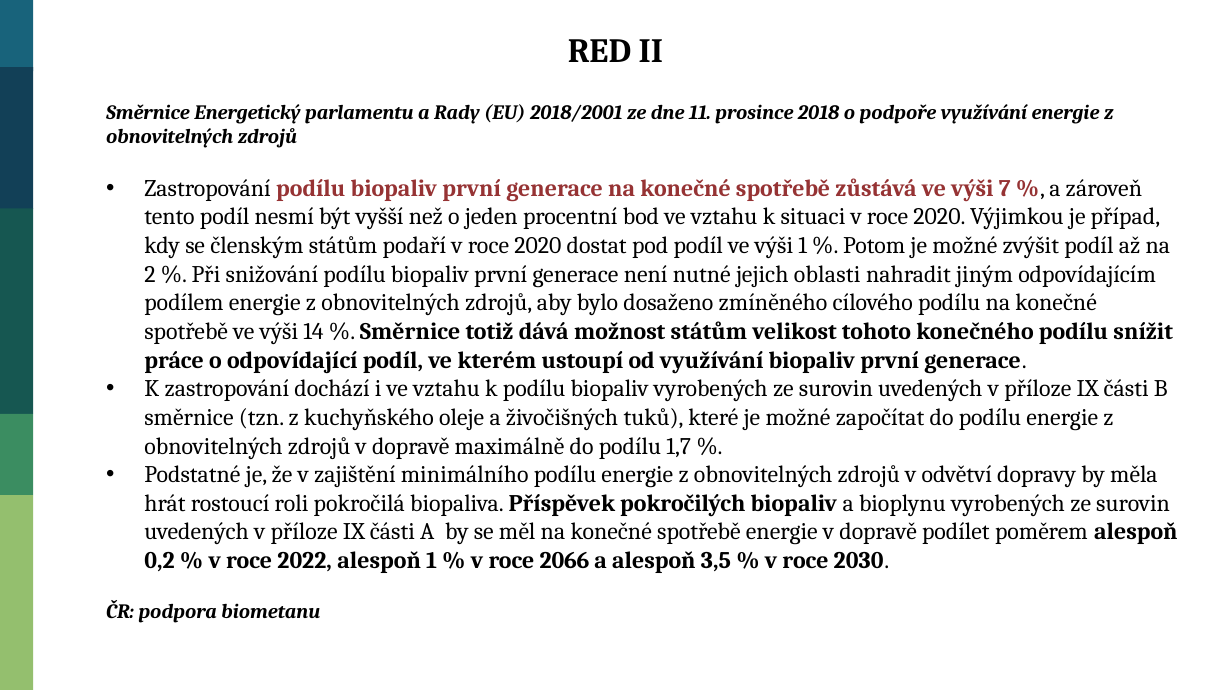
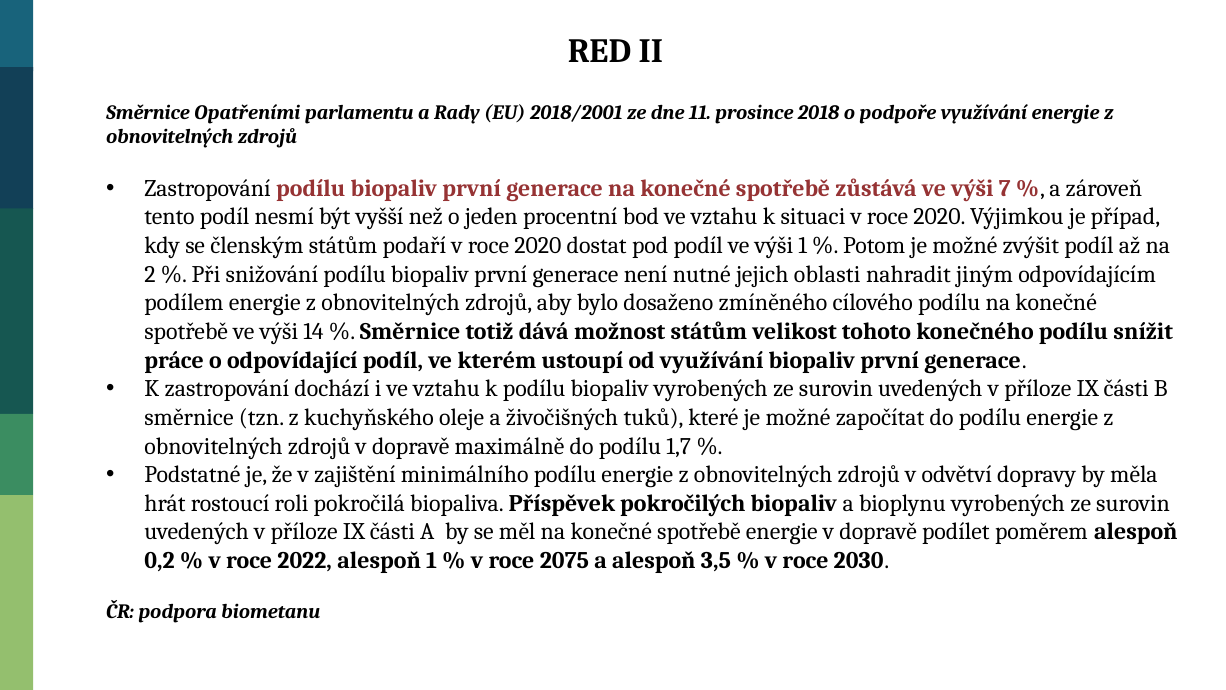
Energetický: Energetický -> Opatřeními
2066: 2066 -> 2075
